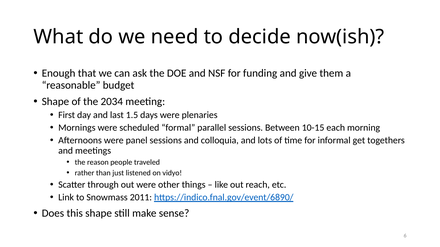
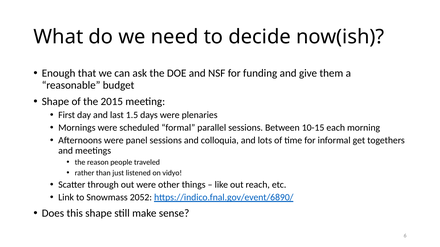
2034: 2034 -> 2015
2011: 2011 -> 2052
